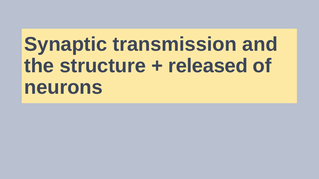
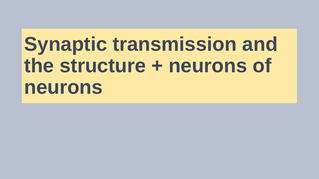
released at (208, 66): released -> neurons
